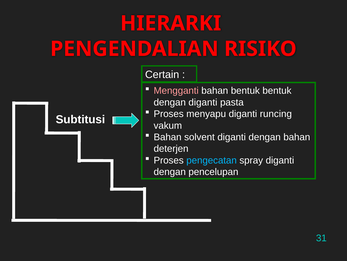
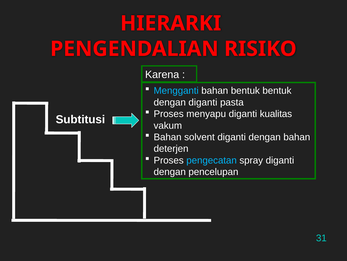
Certain: Certain -> Karena
Mengganti colour: pink -> light blue
runcing: runcing -> kualitas
